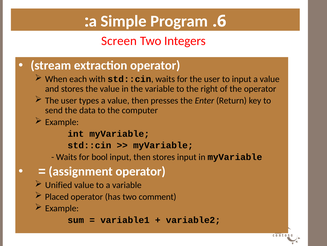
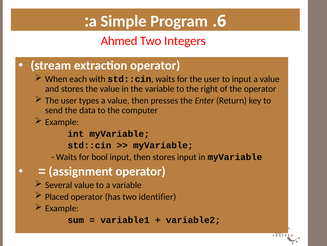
Screen: Screen -> Ahmed
Unified: Unified -> Several
comment: comment -> identifier
